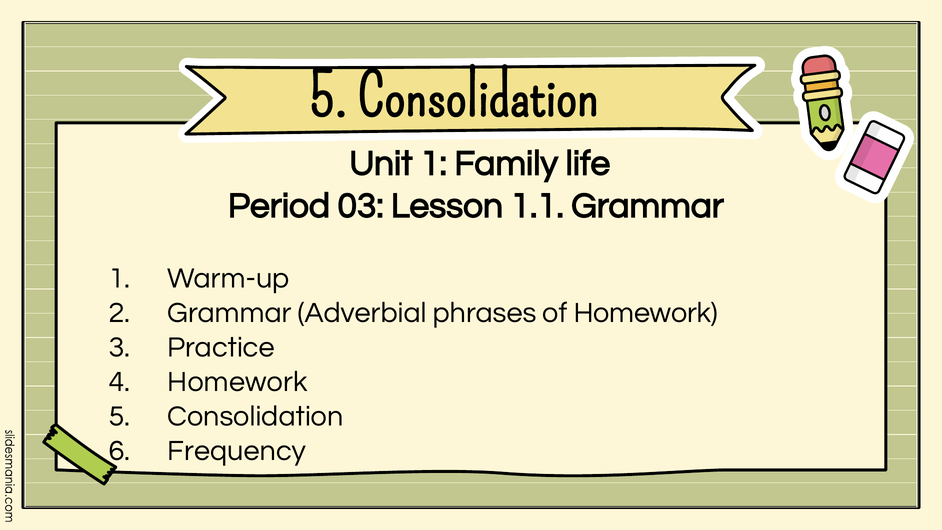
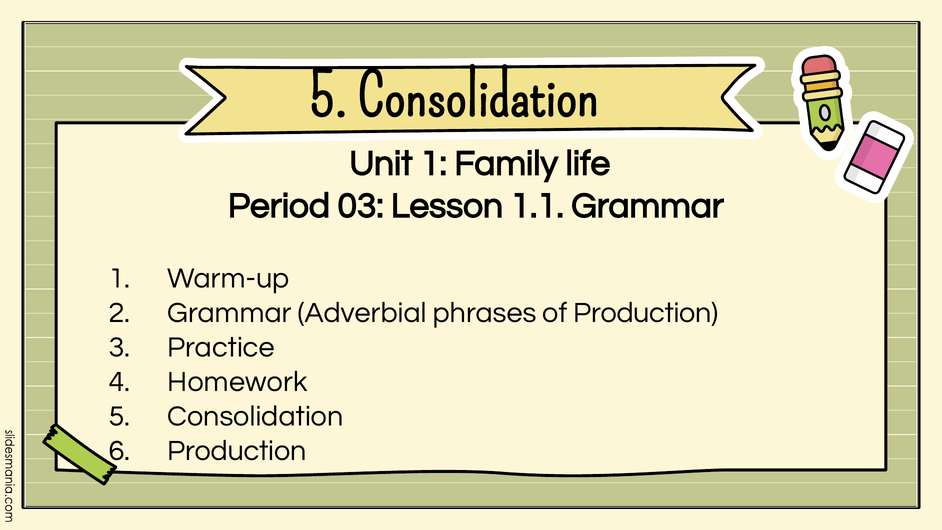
of Homework: Homework -> Production
Frequency at (237, 451): Frequency -> Production
